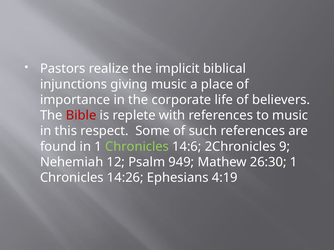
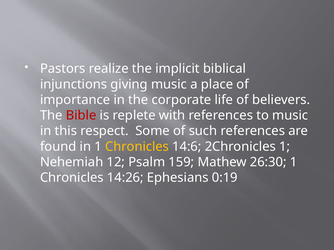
Chronicles at (137, 147) colour: light green -> yellow
2Chronicles 9: 9 -> 1
949: 949 -> 159
4:19: 4:19 -> 0:19
